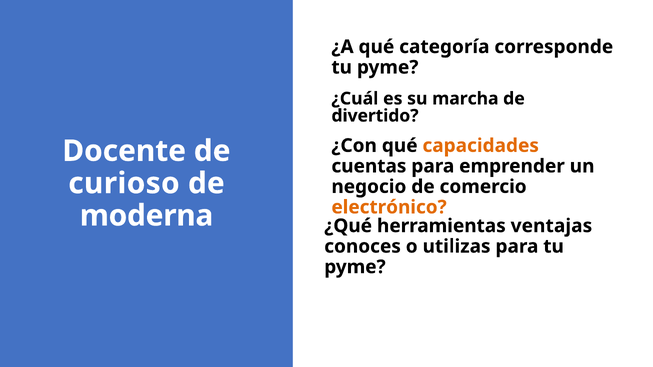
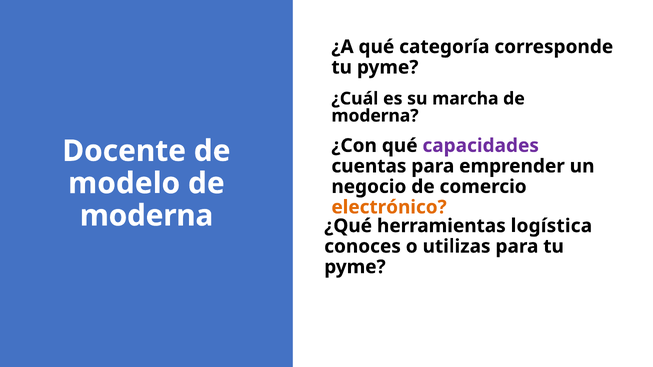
divertido at (375, 116): divertido -> moderna
capacidades colour: orange -> purple
curioso: curioso -> modelo
ventajas: ventajas -> logística
